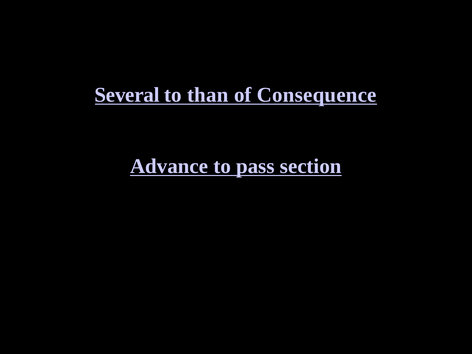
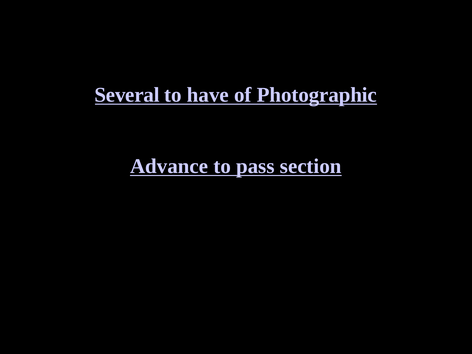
than: than -> have
Consequence: Consequence -> Photographic
